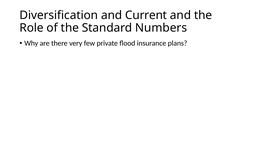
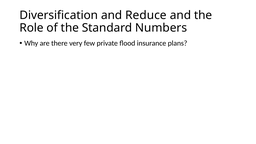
Current: Current -> Reduce
